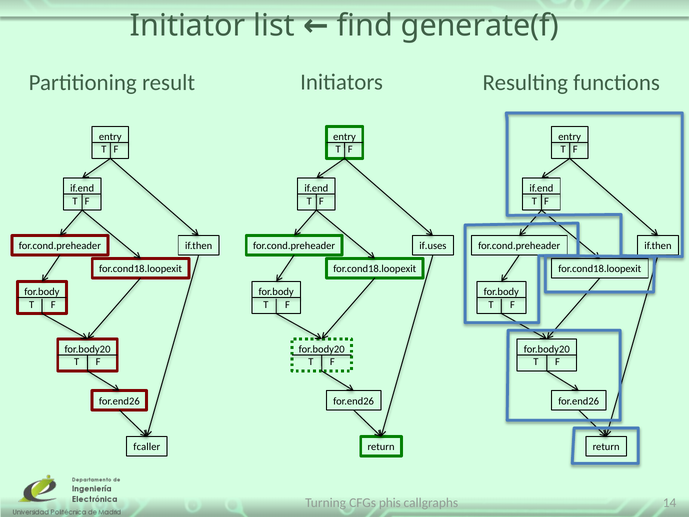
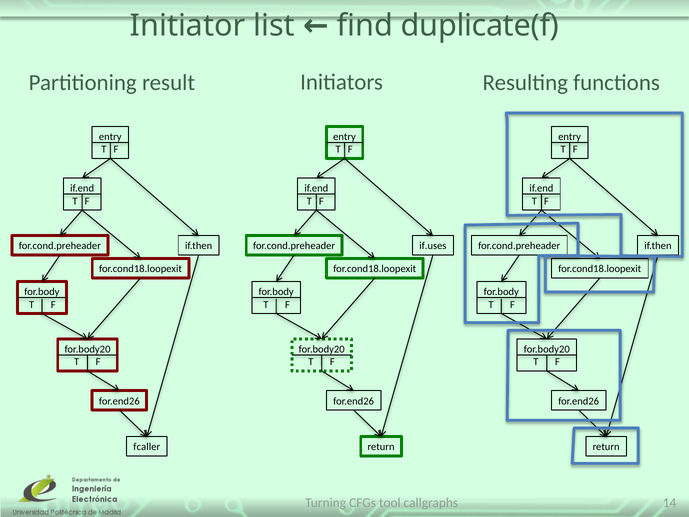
generate(f: generate(f -> duplicate(f
phis: phis -> tool
